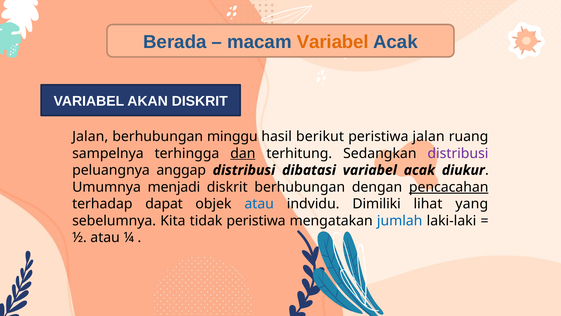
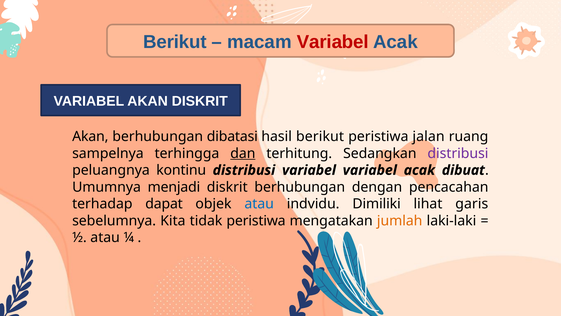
Berada at (175, 42): Berada -> Berikut
Variabel at (333, 42) colour: orange -> red
Jalan at (90, 136): Jalan -> Akan
minggu: minggu -> dibatasi
anggap: anggap -> kontinu
distribusi dibatasi: dibatasi -> variabel
diukur: diukur -> dibuat
pencacahan underline: present -> none
yang: yang -> garis
jumlah colour: blue -> orange
